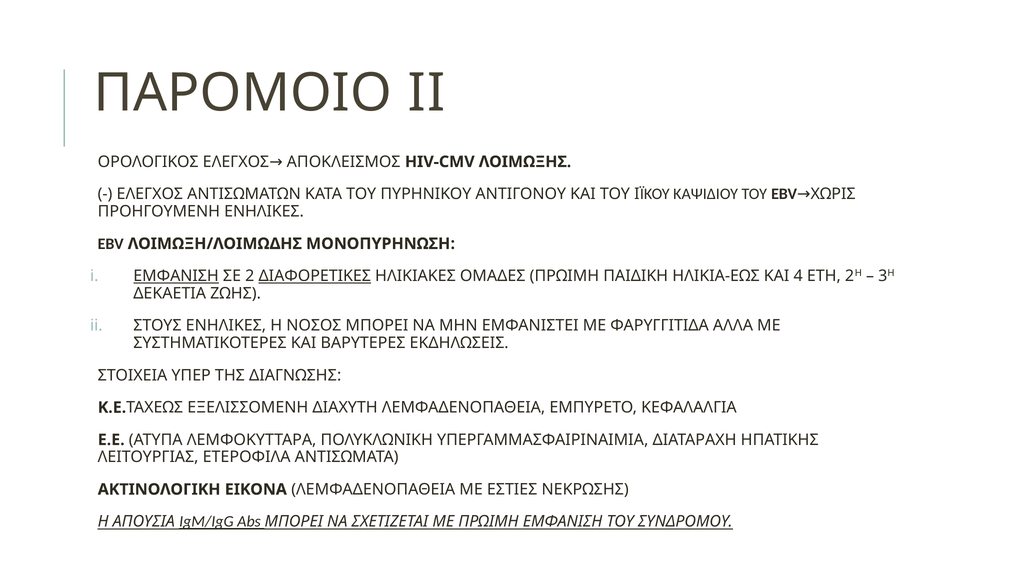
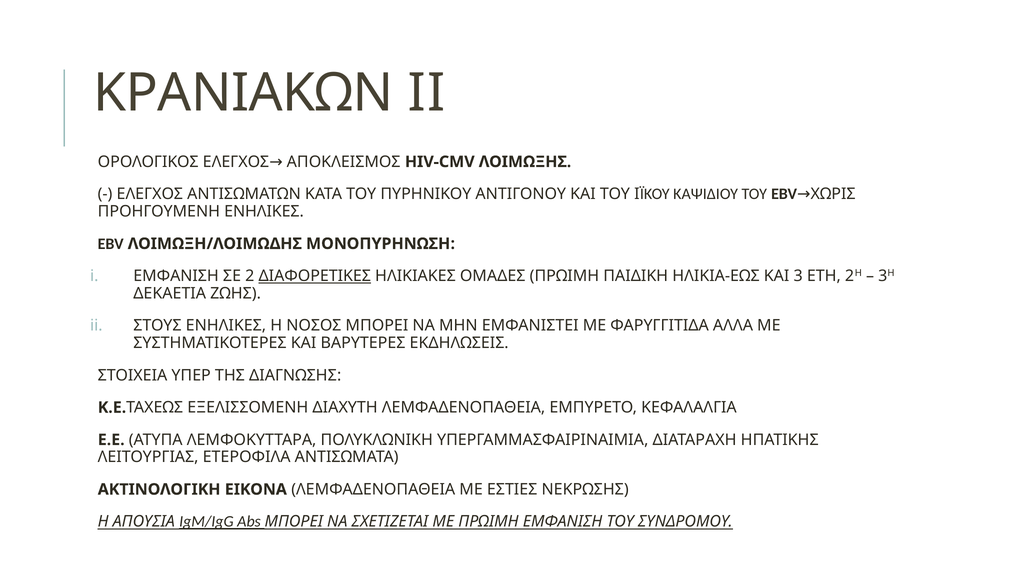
ΠΑΡΟΜΟΙΟ: ΠΑΡΟΜΟΙΟ -> ΚΡΑΝΙΑΚΩΝ
ΕΜΦΑΝΙΣΗ at (176, 276) underline: present -> none
4: 4 -> 3
